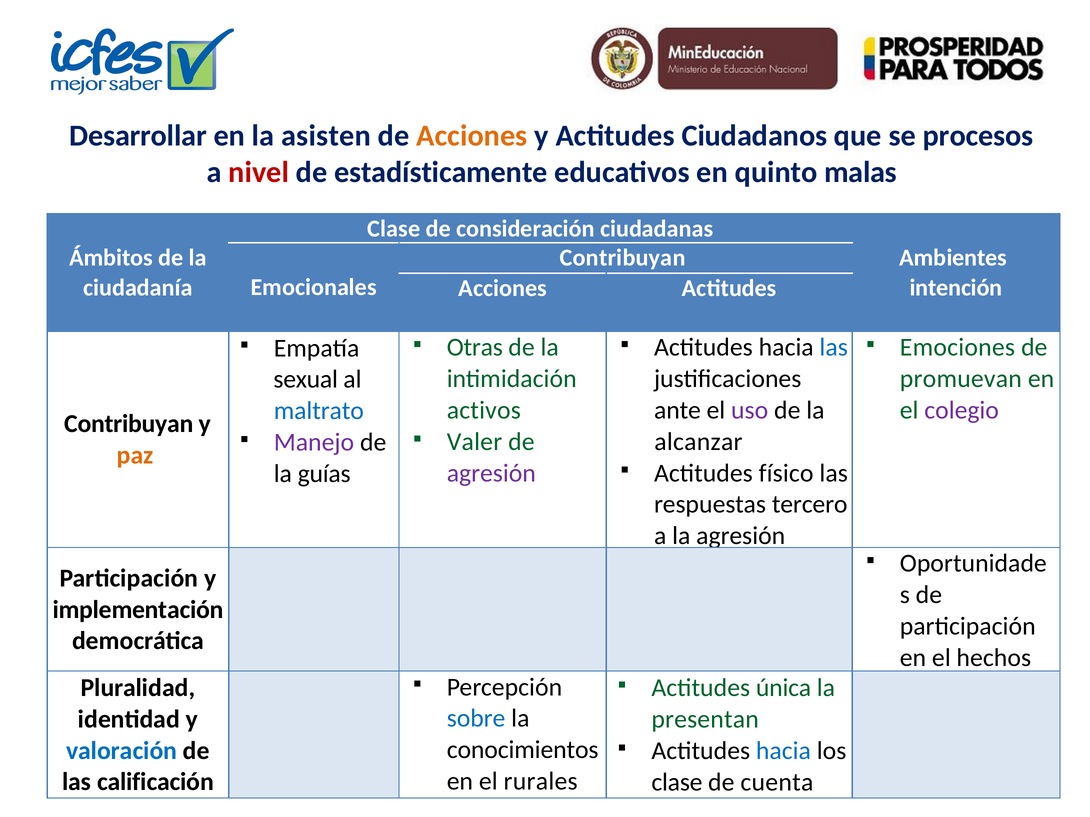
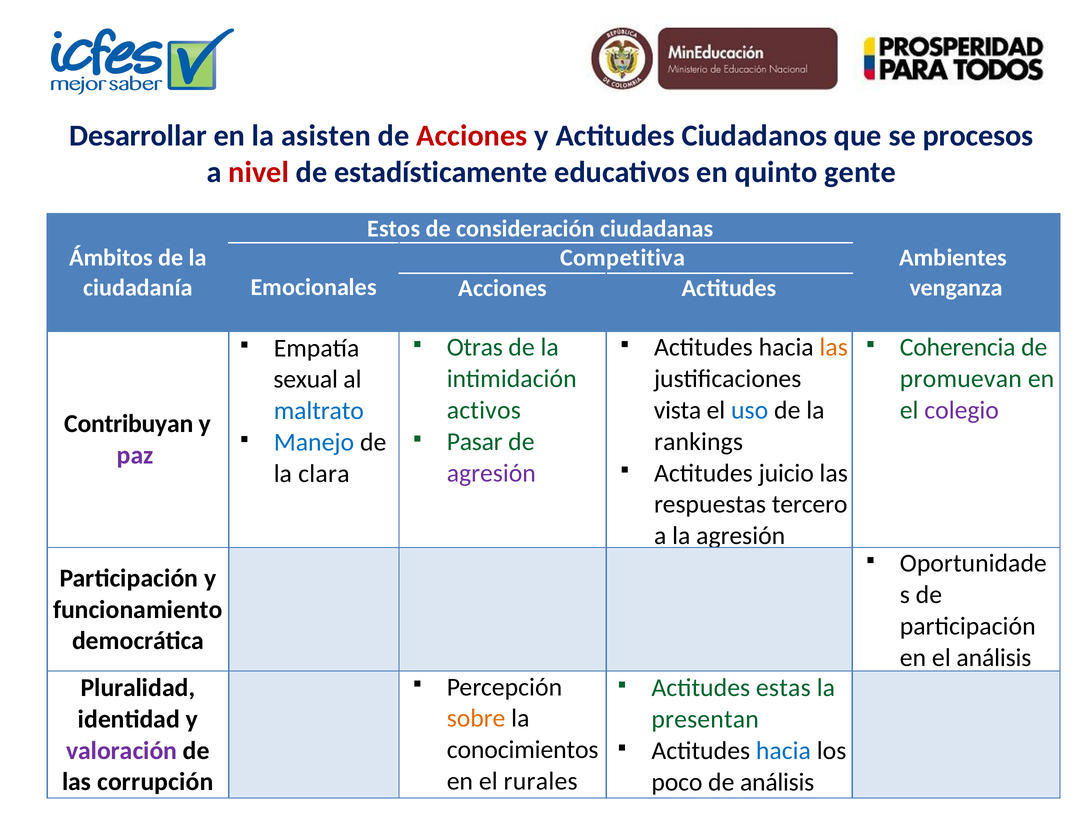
Acciones at (472, 136) colour: orange -> red
malas: malas -> gente
Clase at (394, 229): Clase -> Estos
Contribuyan at (623, 258): Contribuyan -> Competitiva
intención: intención -> venganza
las at (834, 348) colour: blue -> orange
Emociones: Emociones -> Coherencia
ante: ante -> vista
uso colour: purple -> blue
alcanzar: alcanzar -> rankings
Valer: Valer -> Pasar
Manejo colour: purple -> blue
paz colour: orange -> purple
físico: físico -> juicio
guías: guías -> clara
implementación: implementación -> funcionamiento
el hechos: hechos -> análisis
única: única -> estas
sobre colour: blue -> orange
valoración colour: blue -> purple
calificación: calificación -> corrupción
clase at (677, 783): clase -> poco
de cuenta: cuenta -> análisis
